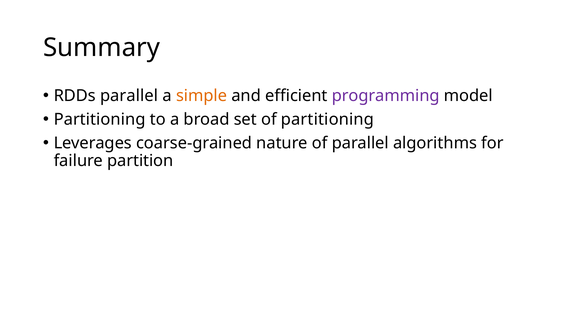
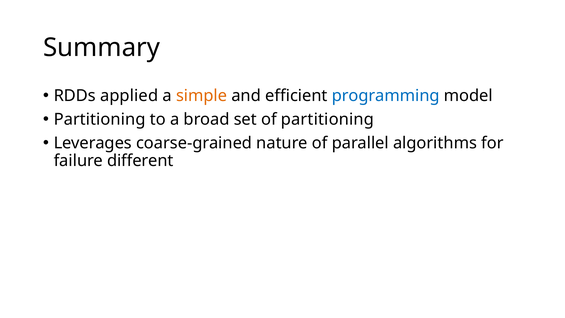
RDDs parallel: parallel -> applied
programming colour: purple -> blue
partition: partition -> different
